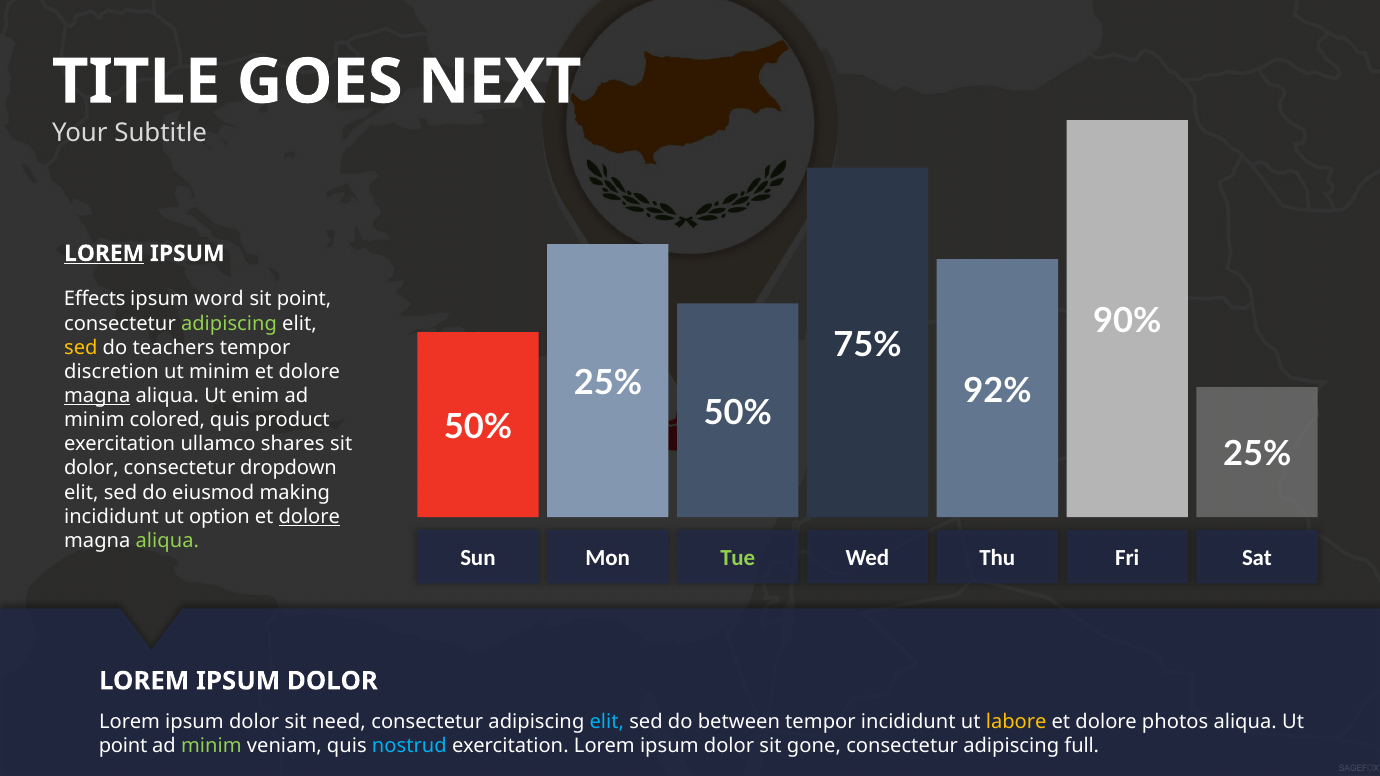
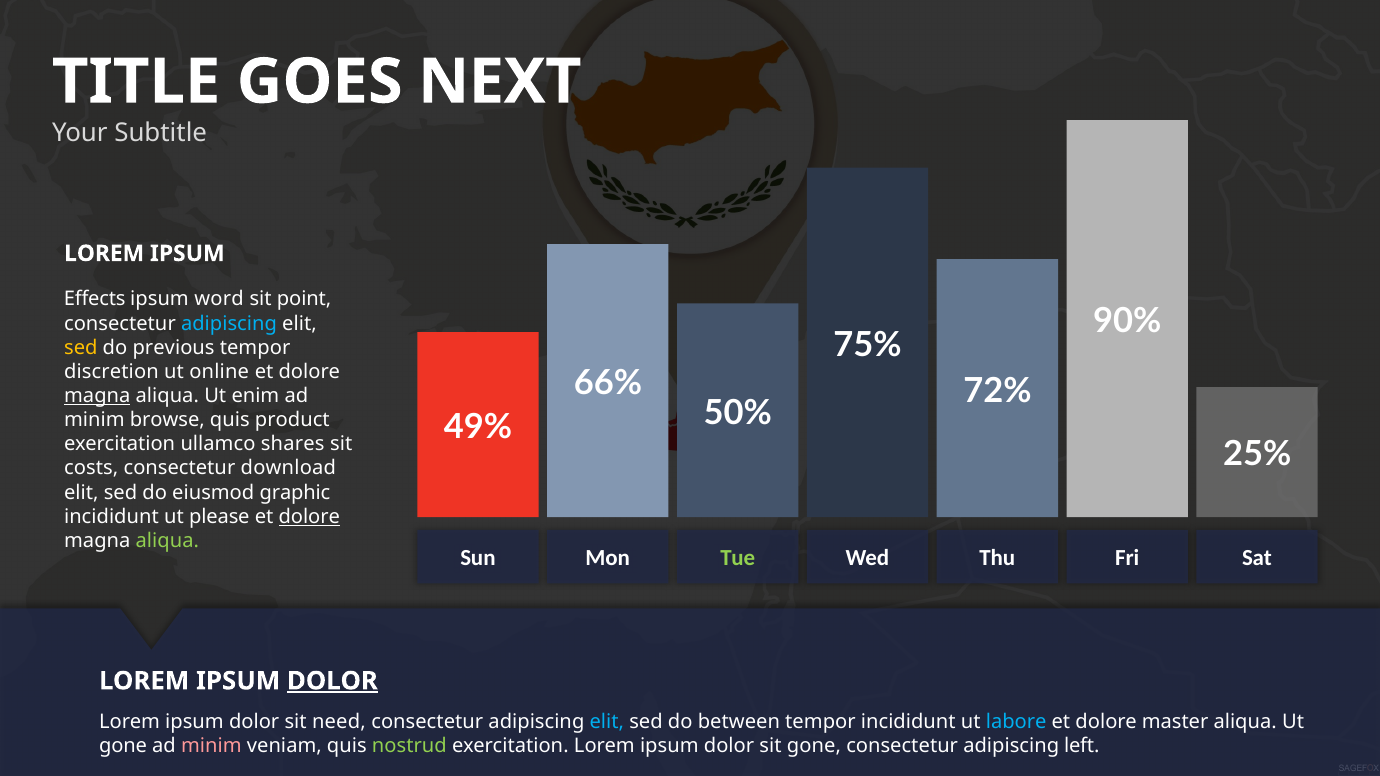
LOREM at (104, 254) underline: present -> none
adipiscing at (229, 323) colour: light green -> light blue
teachers: teachers -> previous
ut minim: minim -> online
25% at (608, 383): 25% -> 66%
92%: 92% -> 72%
50% at (478, 427): 50% -> 49%
colored: colored -> browse
dolor at (91, 468): dolor -> costs
dropdown: dropdown -> download
making: making -> graphic
option: option -> please
DOLOR at (332, 681) underline: none -> present
labore colour: yellow -> light blue
photos: photos -> master
point at (123, 746): point -> gone
minim at (211, 746) colour: light green -> pink
nostrud colour: light blue -> light green
full: full -> left
